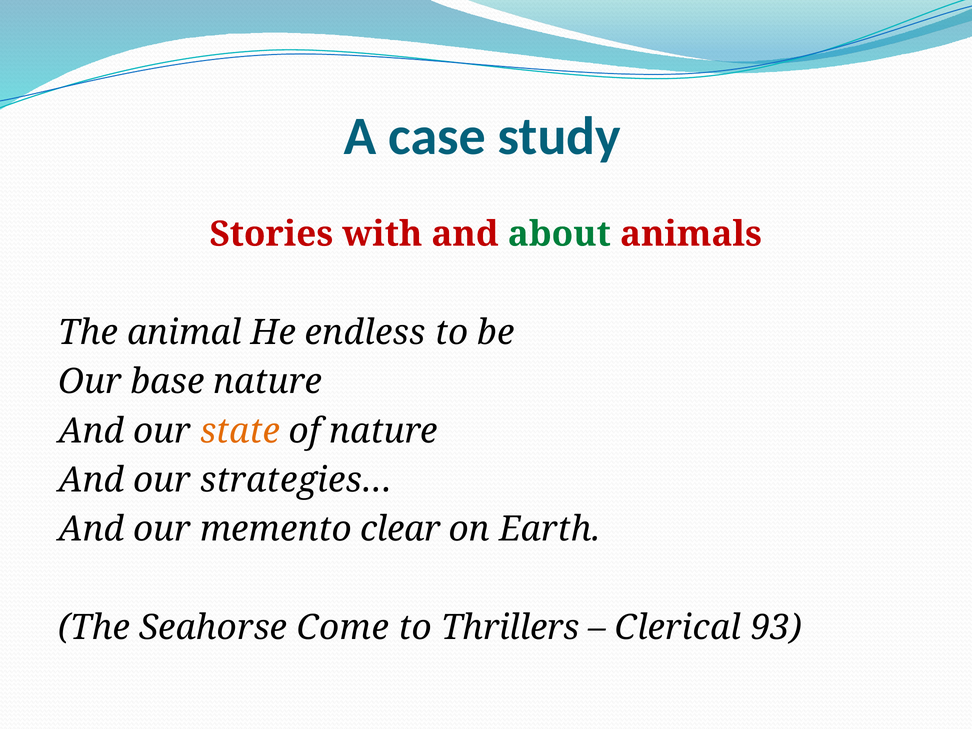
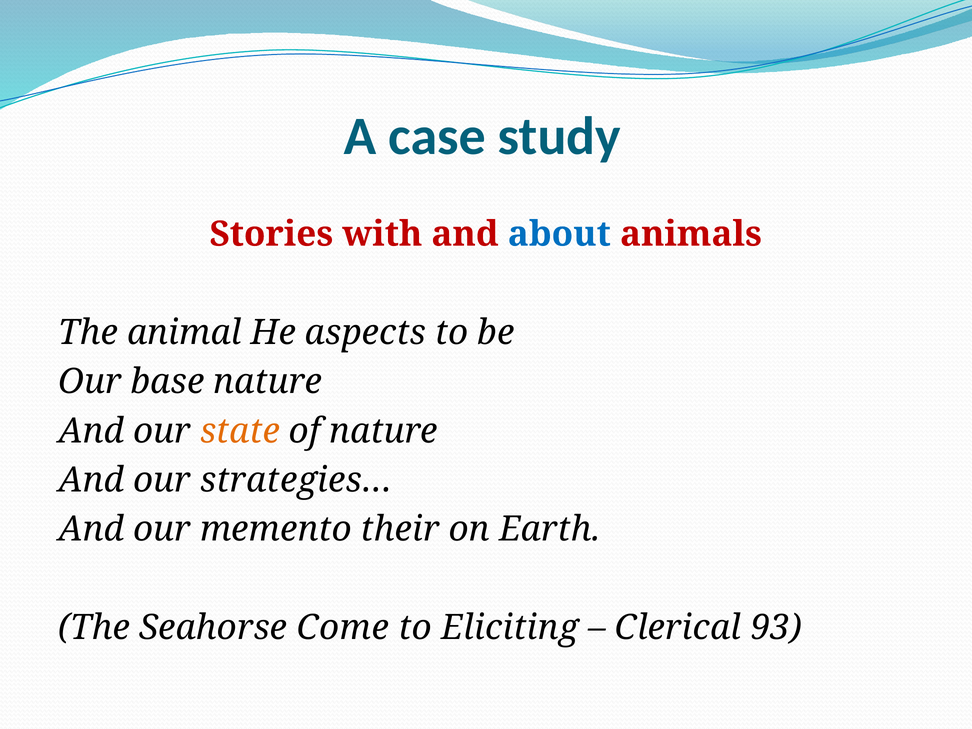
about colour: green -> blue
endless: endless -> aspects
clear: clear -> their
Thrillers: Thrillers -> Eliciting
